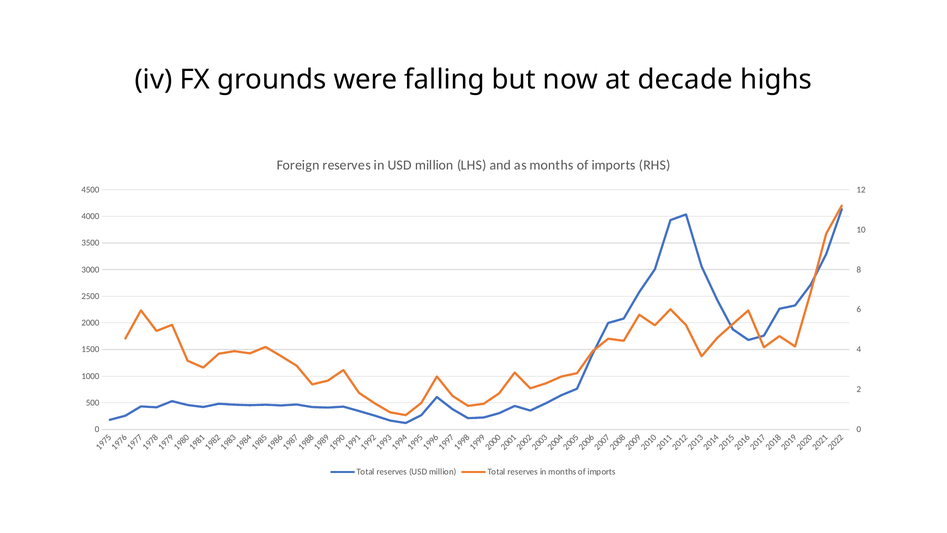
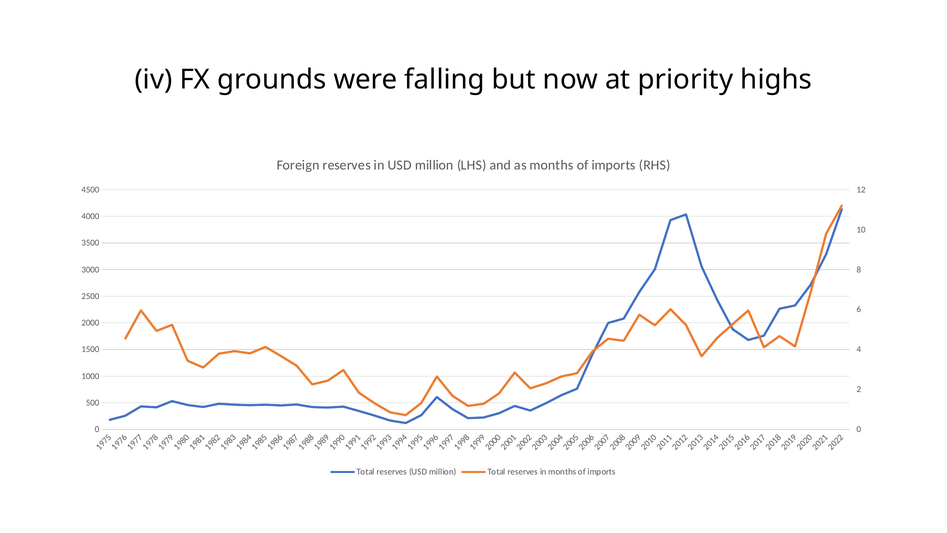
decade: decade -> priority
